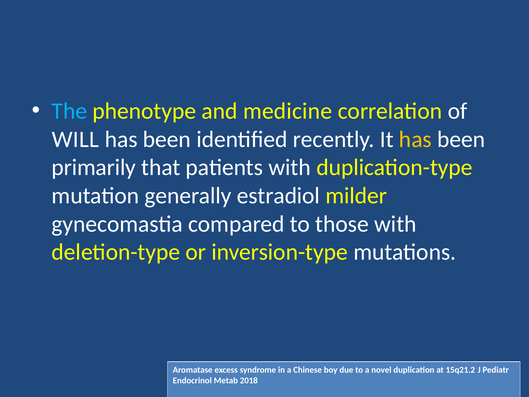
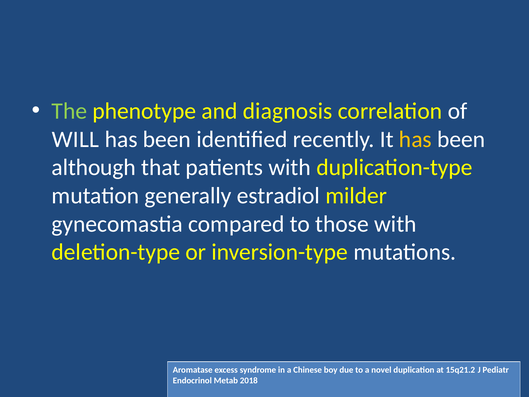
The colour: light blue -> light green
medicine: medicine -> diagnosis
primarily: primarily -> although
